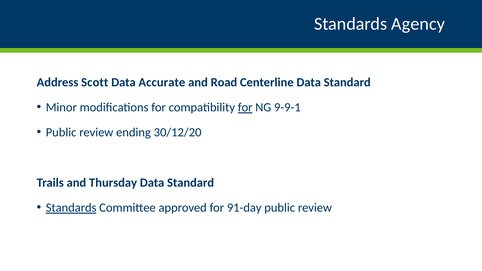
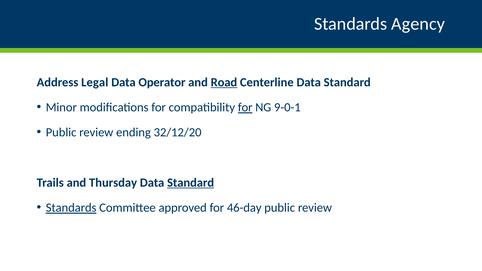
Scott: Scott -> Legal
Accurate: Accurate -> Operator
Road underline: none -> present
9-9-1: 9-9-1 -> 9-0-1
30/12/20: 30/12/20 -> 32/12/20
Standard at (191, 183) underline: none -> present
91-day: 91-day -> 46-day
